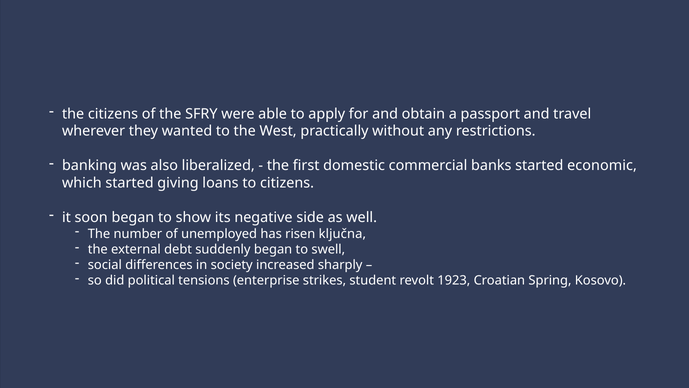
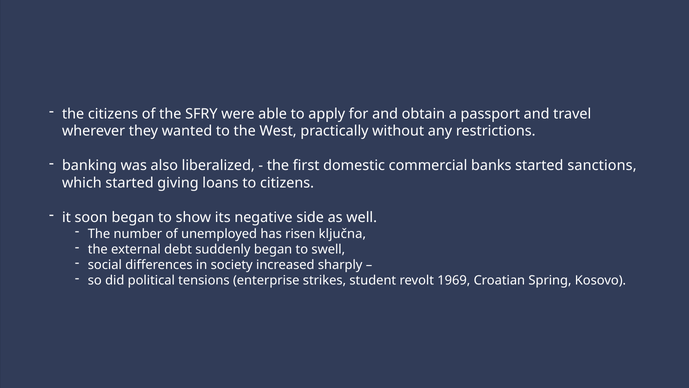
economic: economic -> sanctions
1923: 1923 -> 1969
